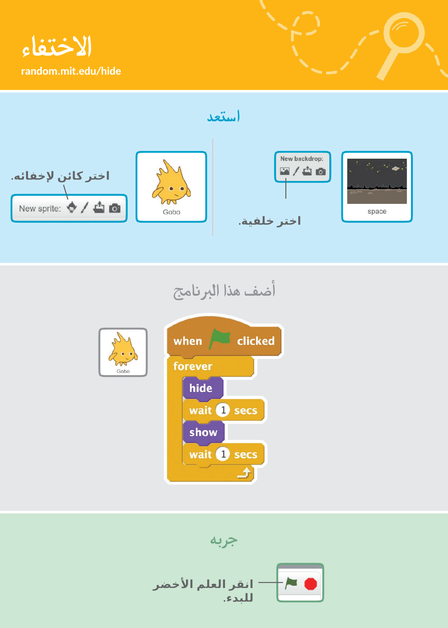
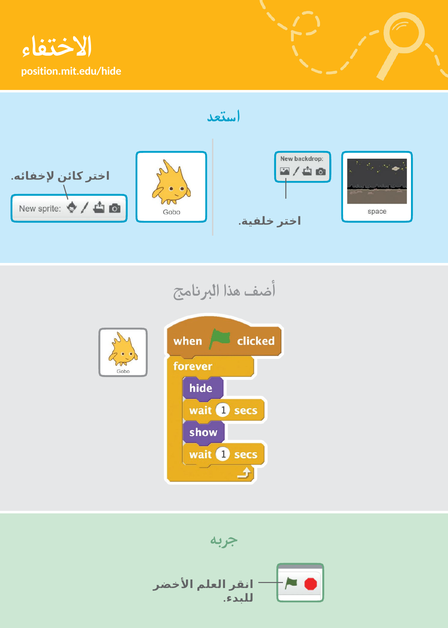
random.mit.edu/hide: random.mit.edu/hide -> position.mit.edu/hide
